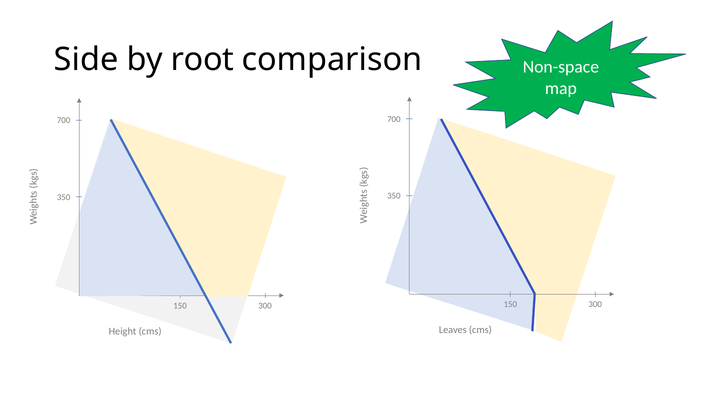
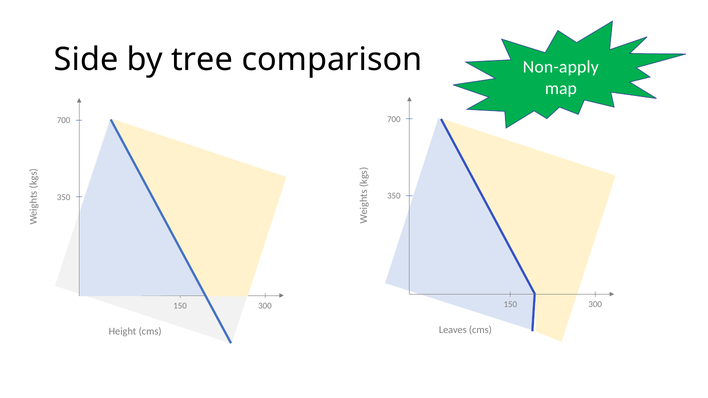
root: root -> tree
Non-space: Non-space -> Non-apply
